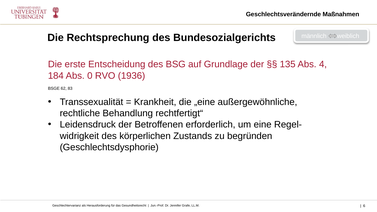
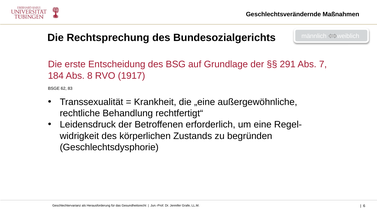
135: 135 -> 291
4: 4 -> 7
0: 0 -> 8
1936: 1936 -> 1917
